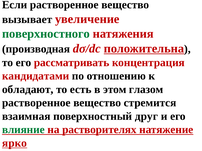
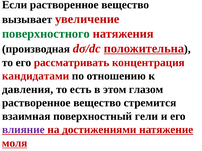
обладают: обладают -> давления
друг: друг -> гели
влияние colour: green -> purple
растворителях: растворителях -> достижениями
ярко: ярко -> моля
